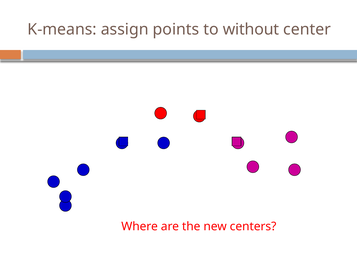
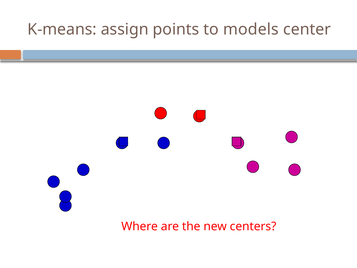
without: without -> models
